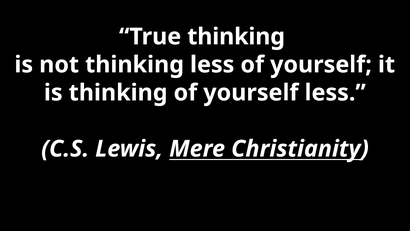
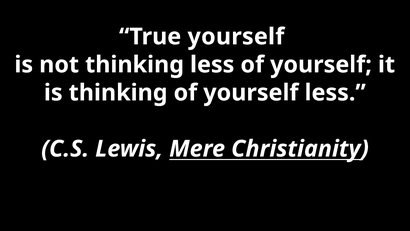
True thinking: thinking -> yourself
